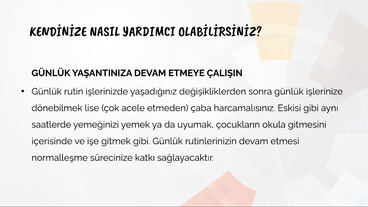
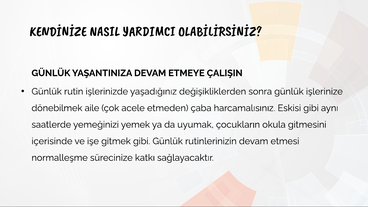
lise: lise -> aile
